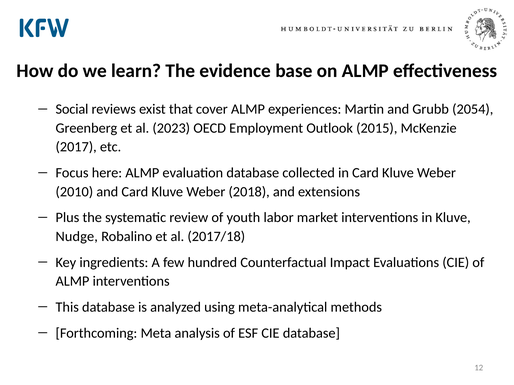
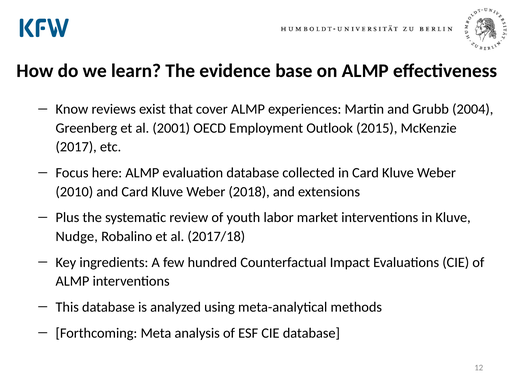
Social: Social -> Know
2054: 2054 -> 2004
2023: 2023 -> 2001
